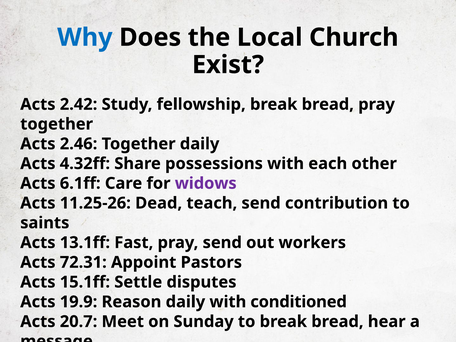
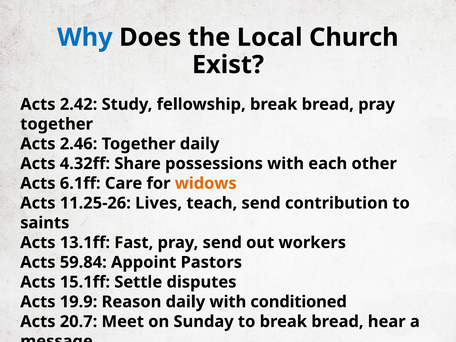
widows colour: purple -> orange
Dead: Dead -> Lives
72.31: 72.31 -> 59.84
